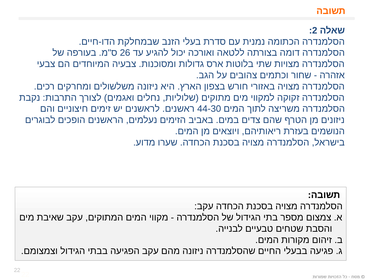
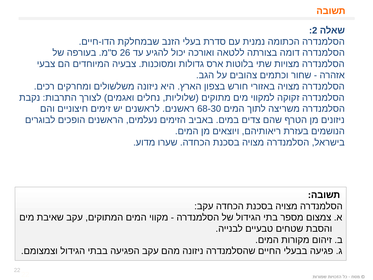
44-30: 44-30 -> 68-30
